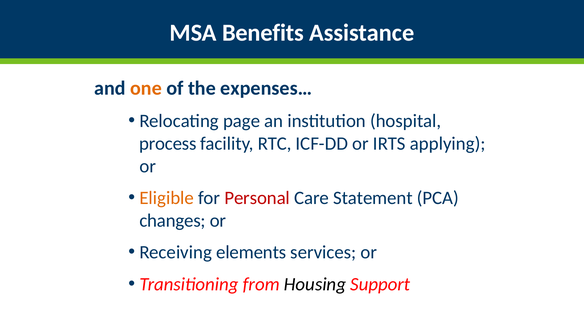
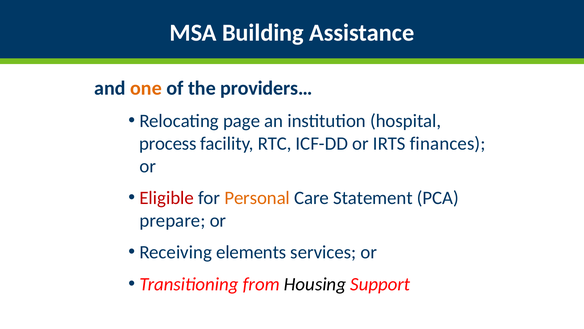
Benefits: Benefits -> Building
expenses…: expenses… -> providers…
applying: applying -> finances
Eligible colour: orange -> red
Personal colour: red -> orange
changes: changes -> prepare
